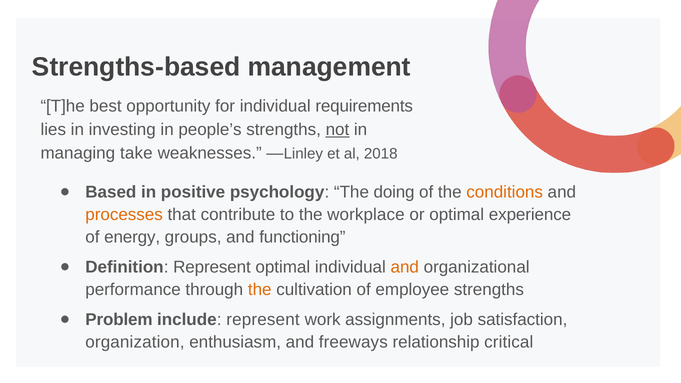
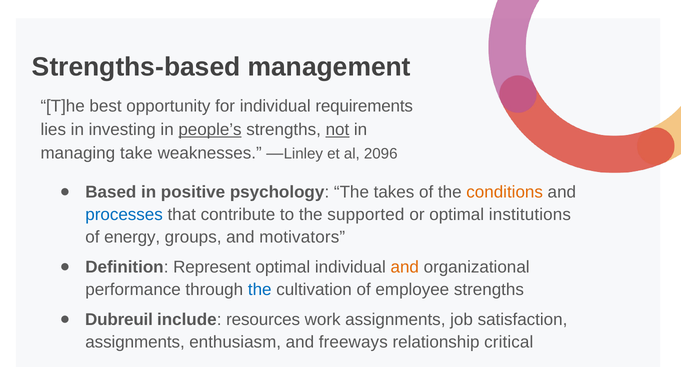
people’s underline: none -> present
2018: 2018 -> 2096
doing: doing -> takes
processes colour: orange -> blue
workplace: workplace -> supported
experience: experience -> institutions
functioning: functioning -> motivators
the at (260, 290) colour: orange -> blue
Problem: Problem -> Dubreuil
include represent: represent -> resources
organization at (135, 342): organization -> assignments
